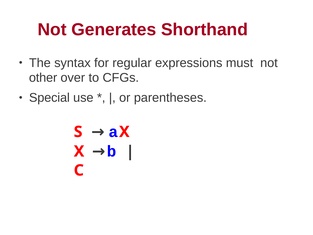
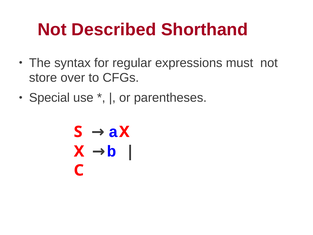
Generates: Generates -> Described
other: other -> store
